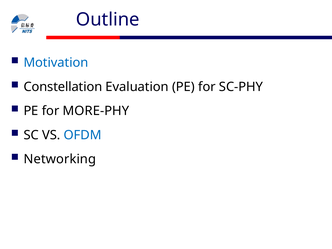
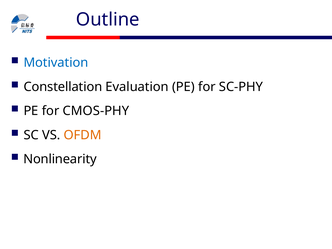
MORE-PHY: MORE-PHY -> CMOS-PHY
OFDM colour: blue -> orange
Networking: Networking -> Nonlinearity
